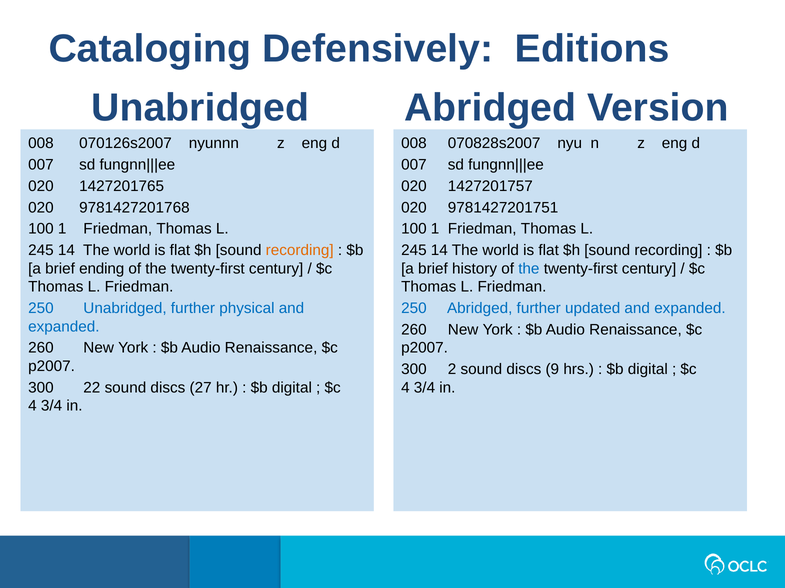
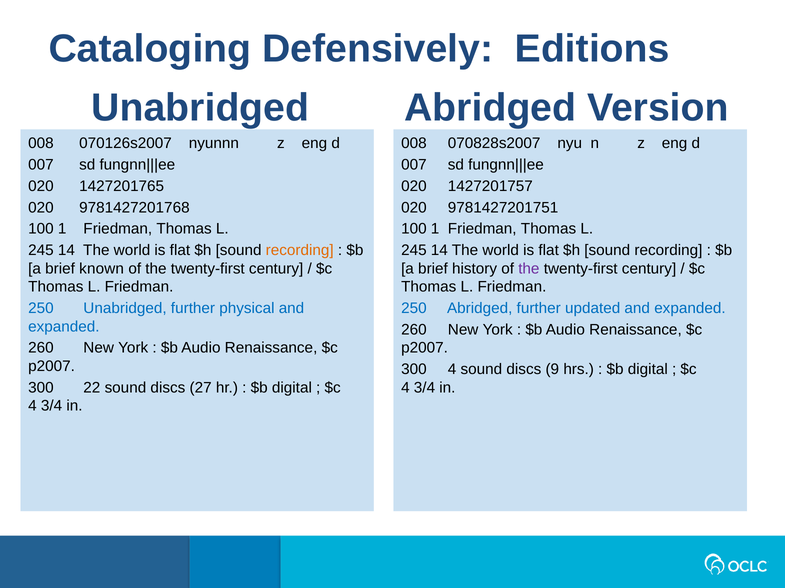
ending: ending -> known
the at (529, 269) colour: blue -> purple
300 2: 2 -> 4
